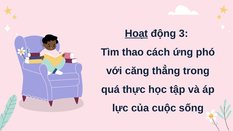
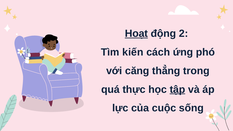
3: 3 -> 2
thao: thao -> kiến
tập underline: none -> present
